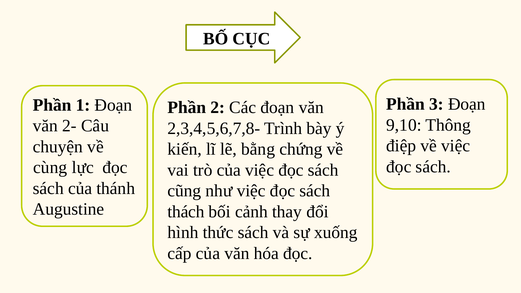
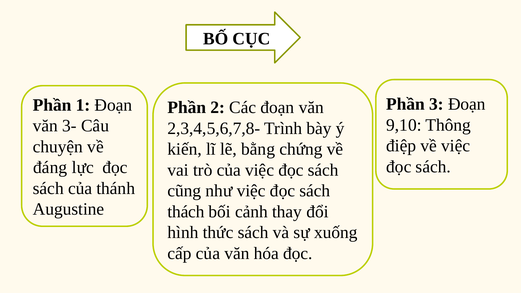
2-: 2- -> 3-
cùng: cùng -> đáng
